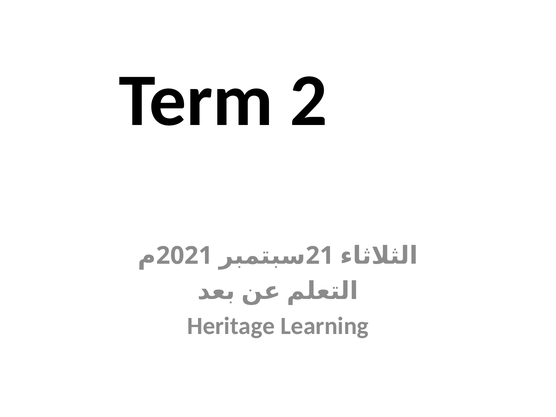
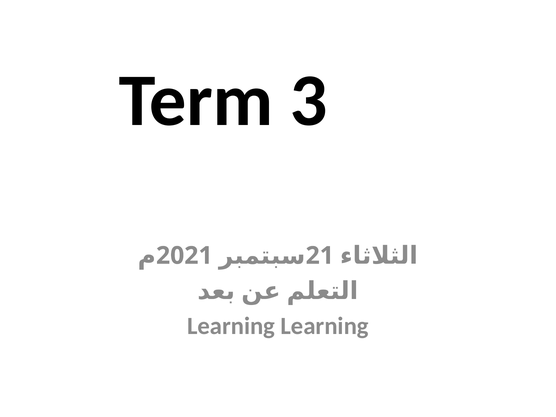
2: 2 -> 3
Heritage at (231, 326): Heritage -> Learning
